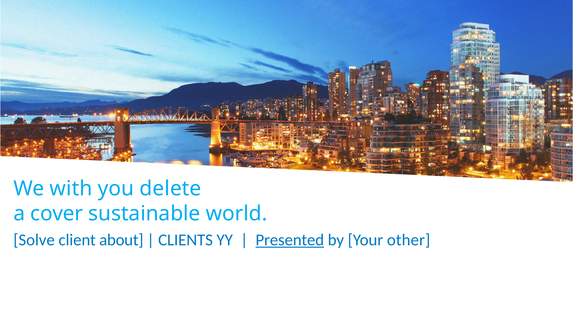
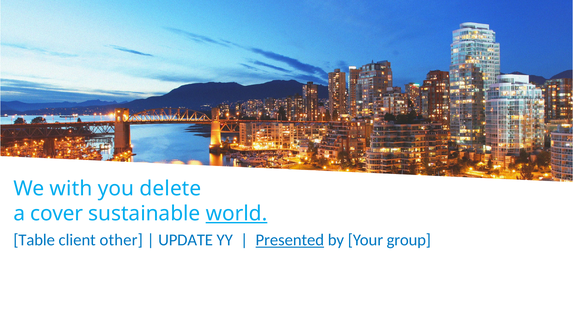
world underline: none -> present
Solve: Solve -> Table
about: about -> other
CLIENTS: CLIENTS -> UPDATE
other: other -> group
